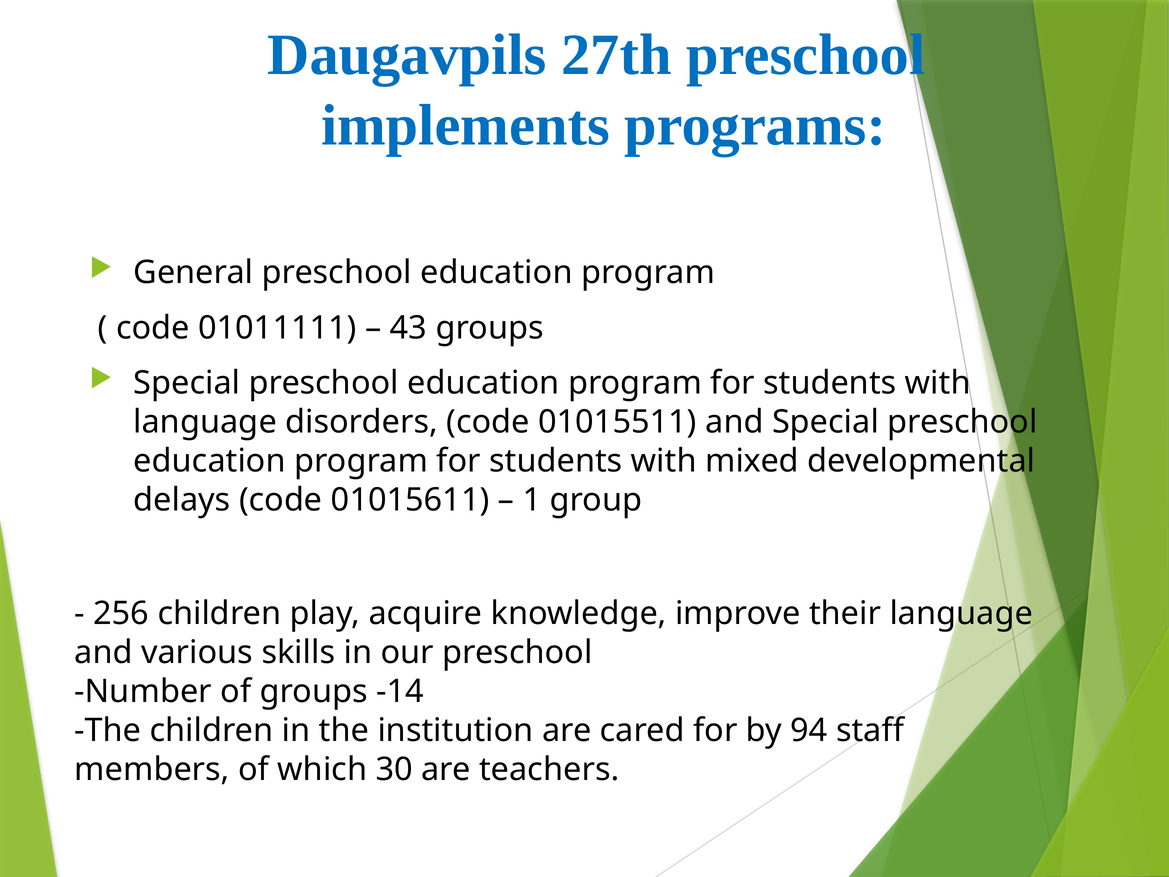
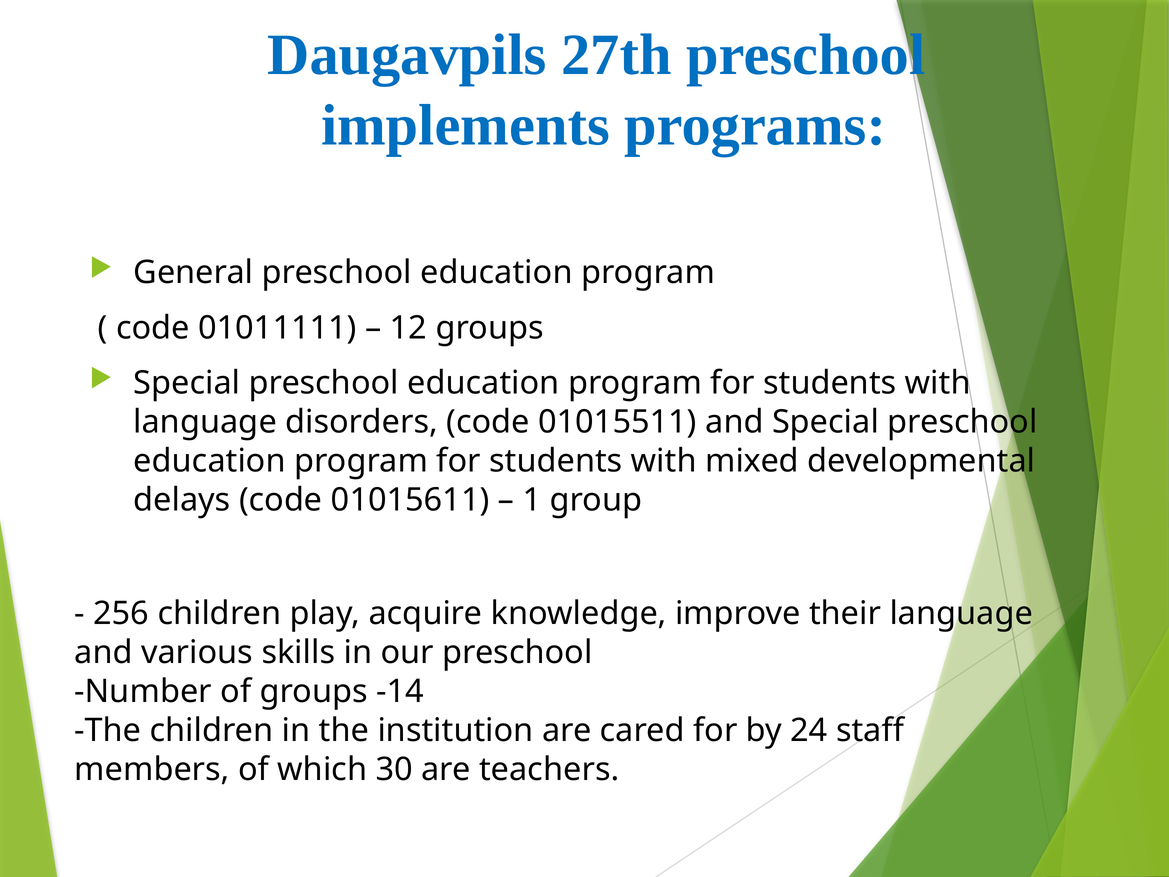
43: 43 -> 12
94: 94 -> 24
